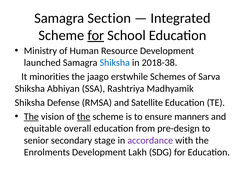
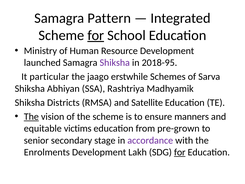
Section: Section -> Pattern
Shiksha at (115, 63) colour: blue -> purple
2018-38: 2018-38 -> 2018-95
minorities: minorities -> particular
Defense: Defense -> Districts
the at (84, 116) underline: present -> none
overall: overall -> victims
pre-design: pre-design -> pre-grown
for at (180, 152) underline: none -> present
